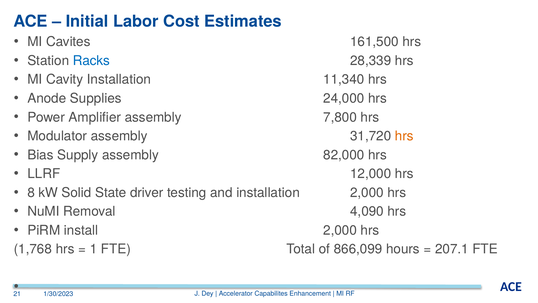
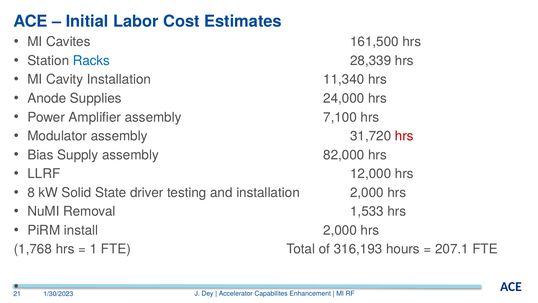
7,800: 7,800 -> 7,100
hrs at (404, 136) colour: orange -> red
4,090: 4,090 -> 1,533
866,099: 866,099 -> 316,193
